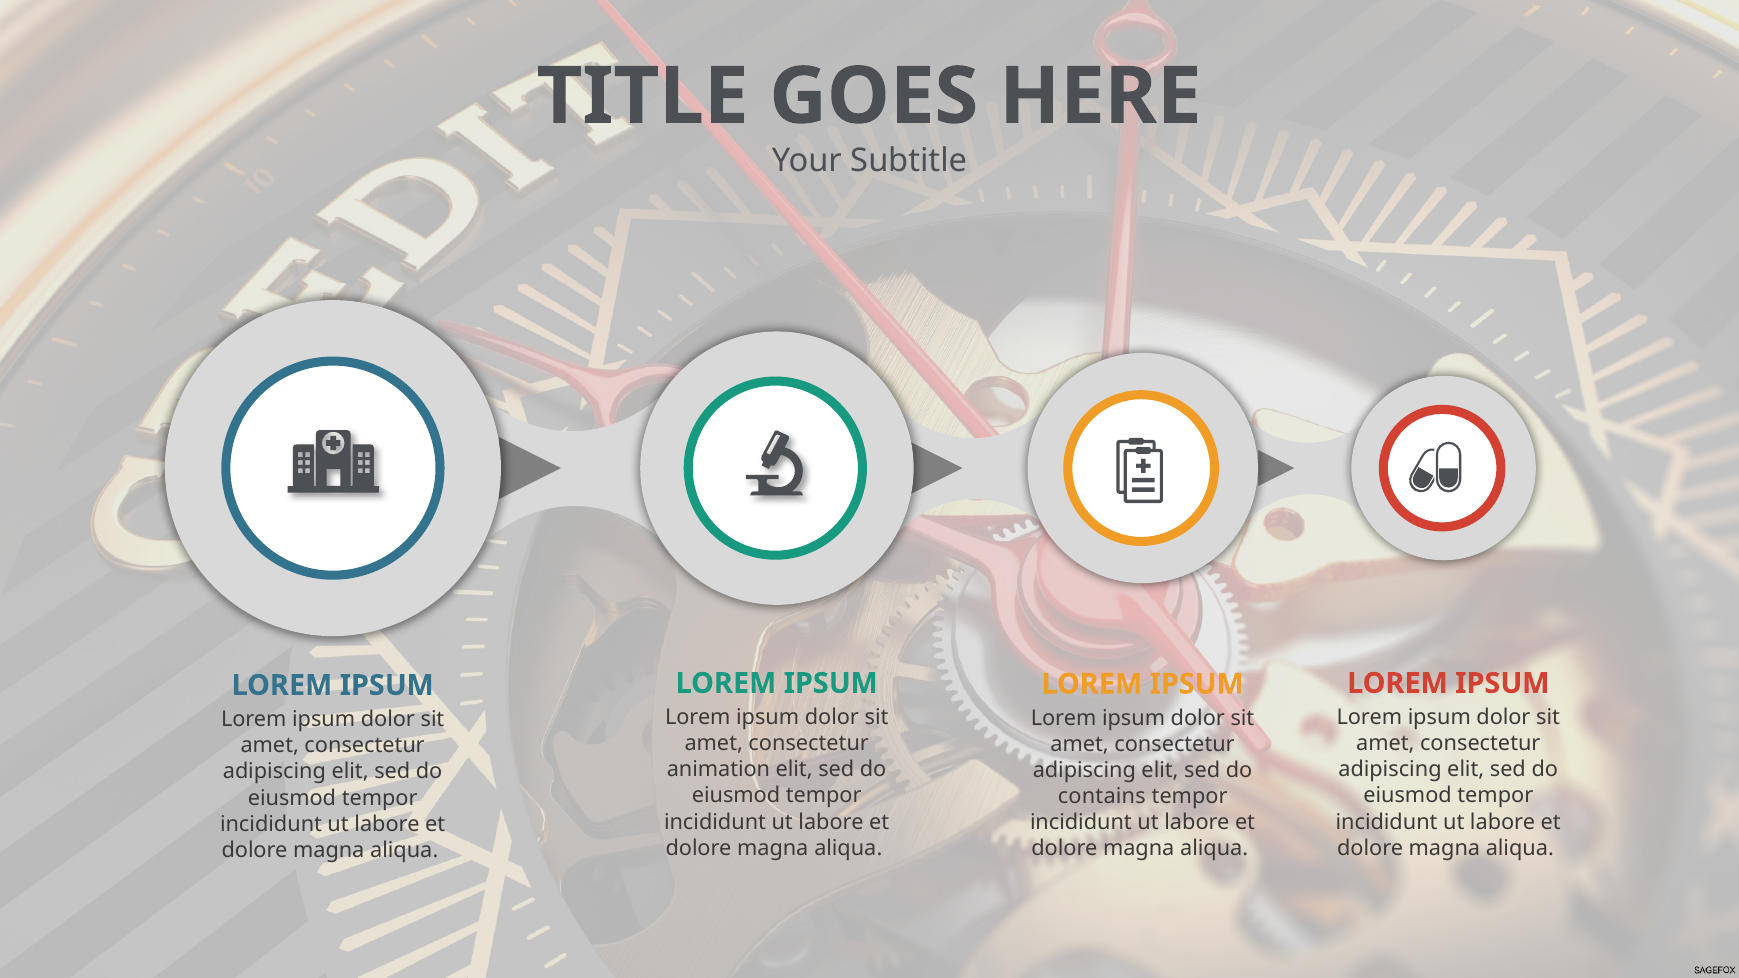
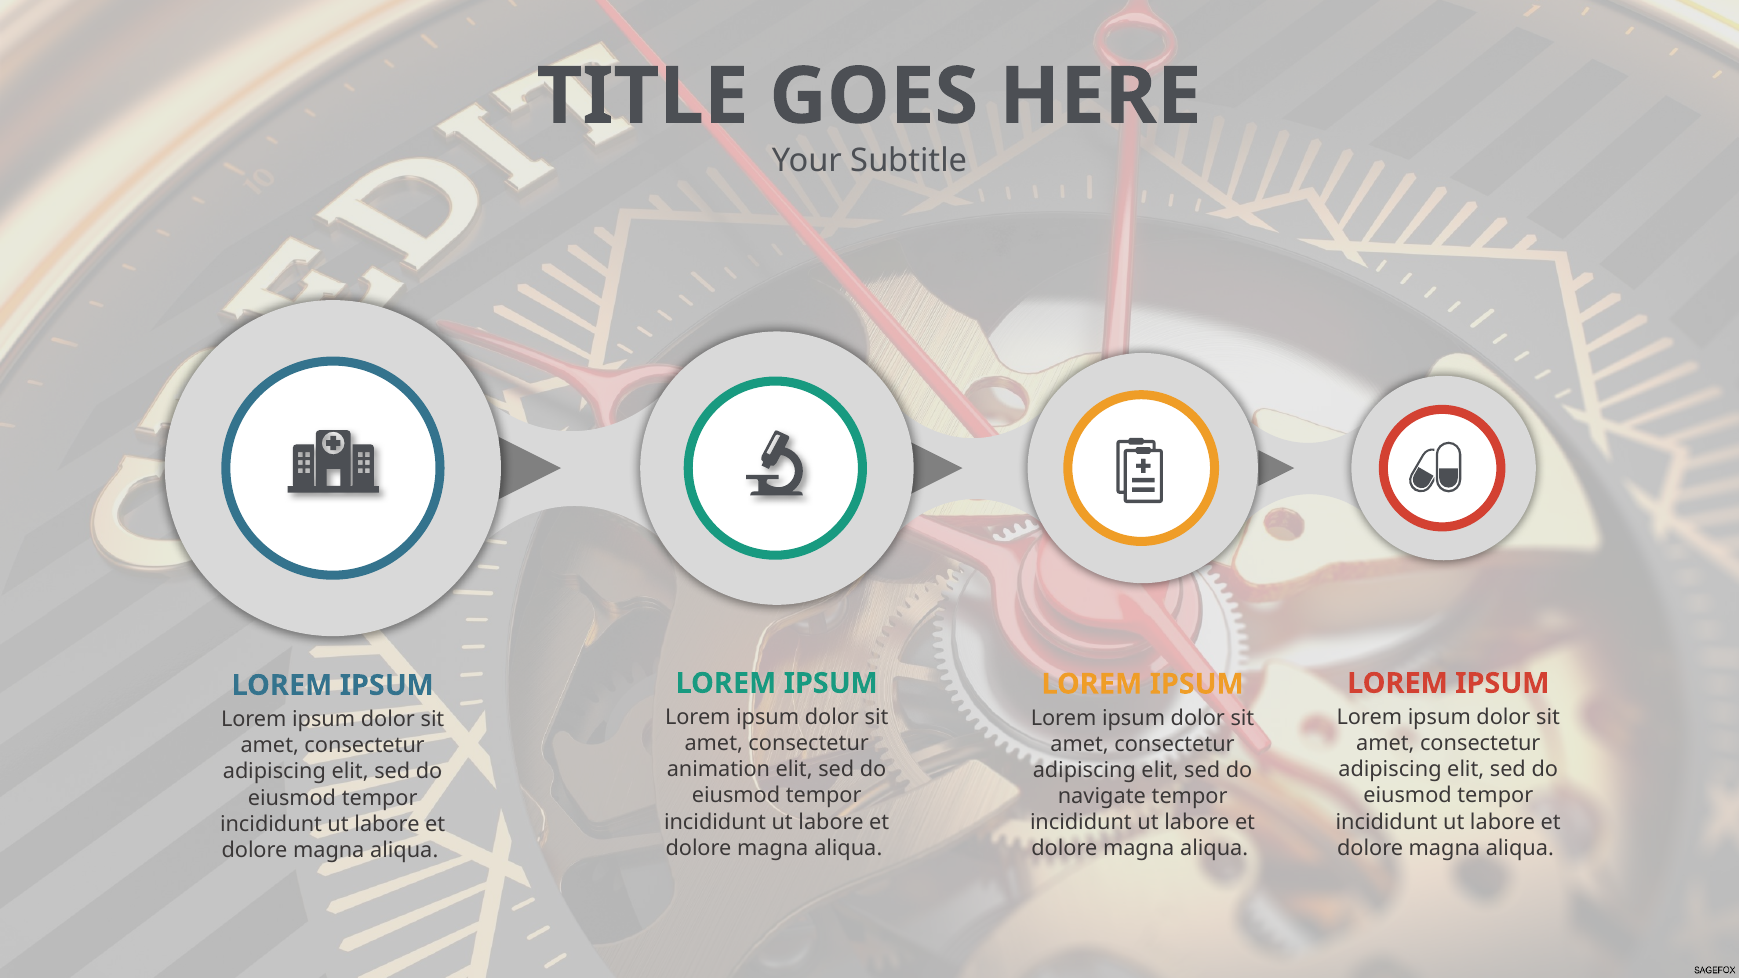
contains: contains -> navigate
